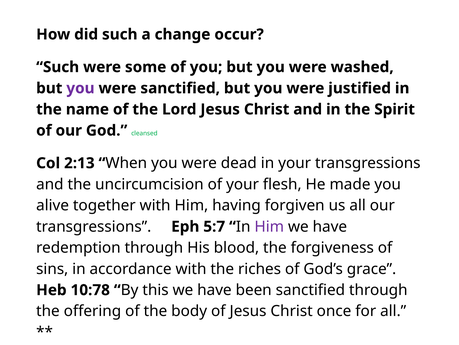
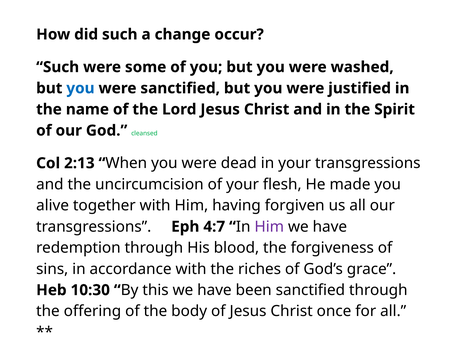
you at (80, 88) colour: purple -> blue
5:7: 5:7 -> 4:7
10:78: 10:78 -> 10:30
